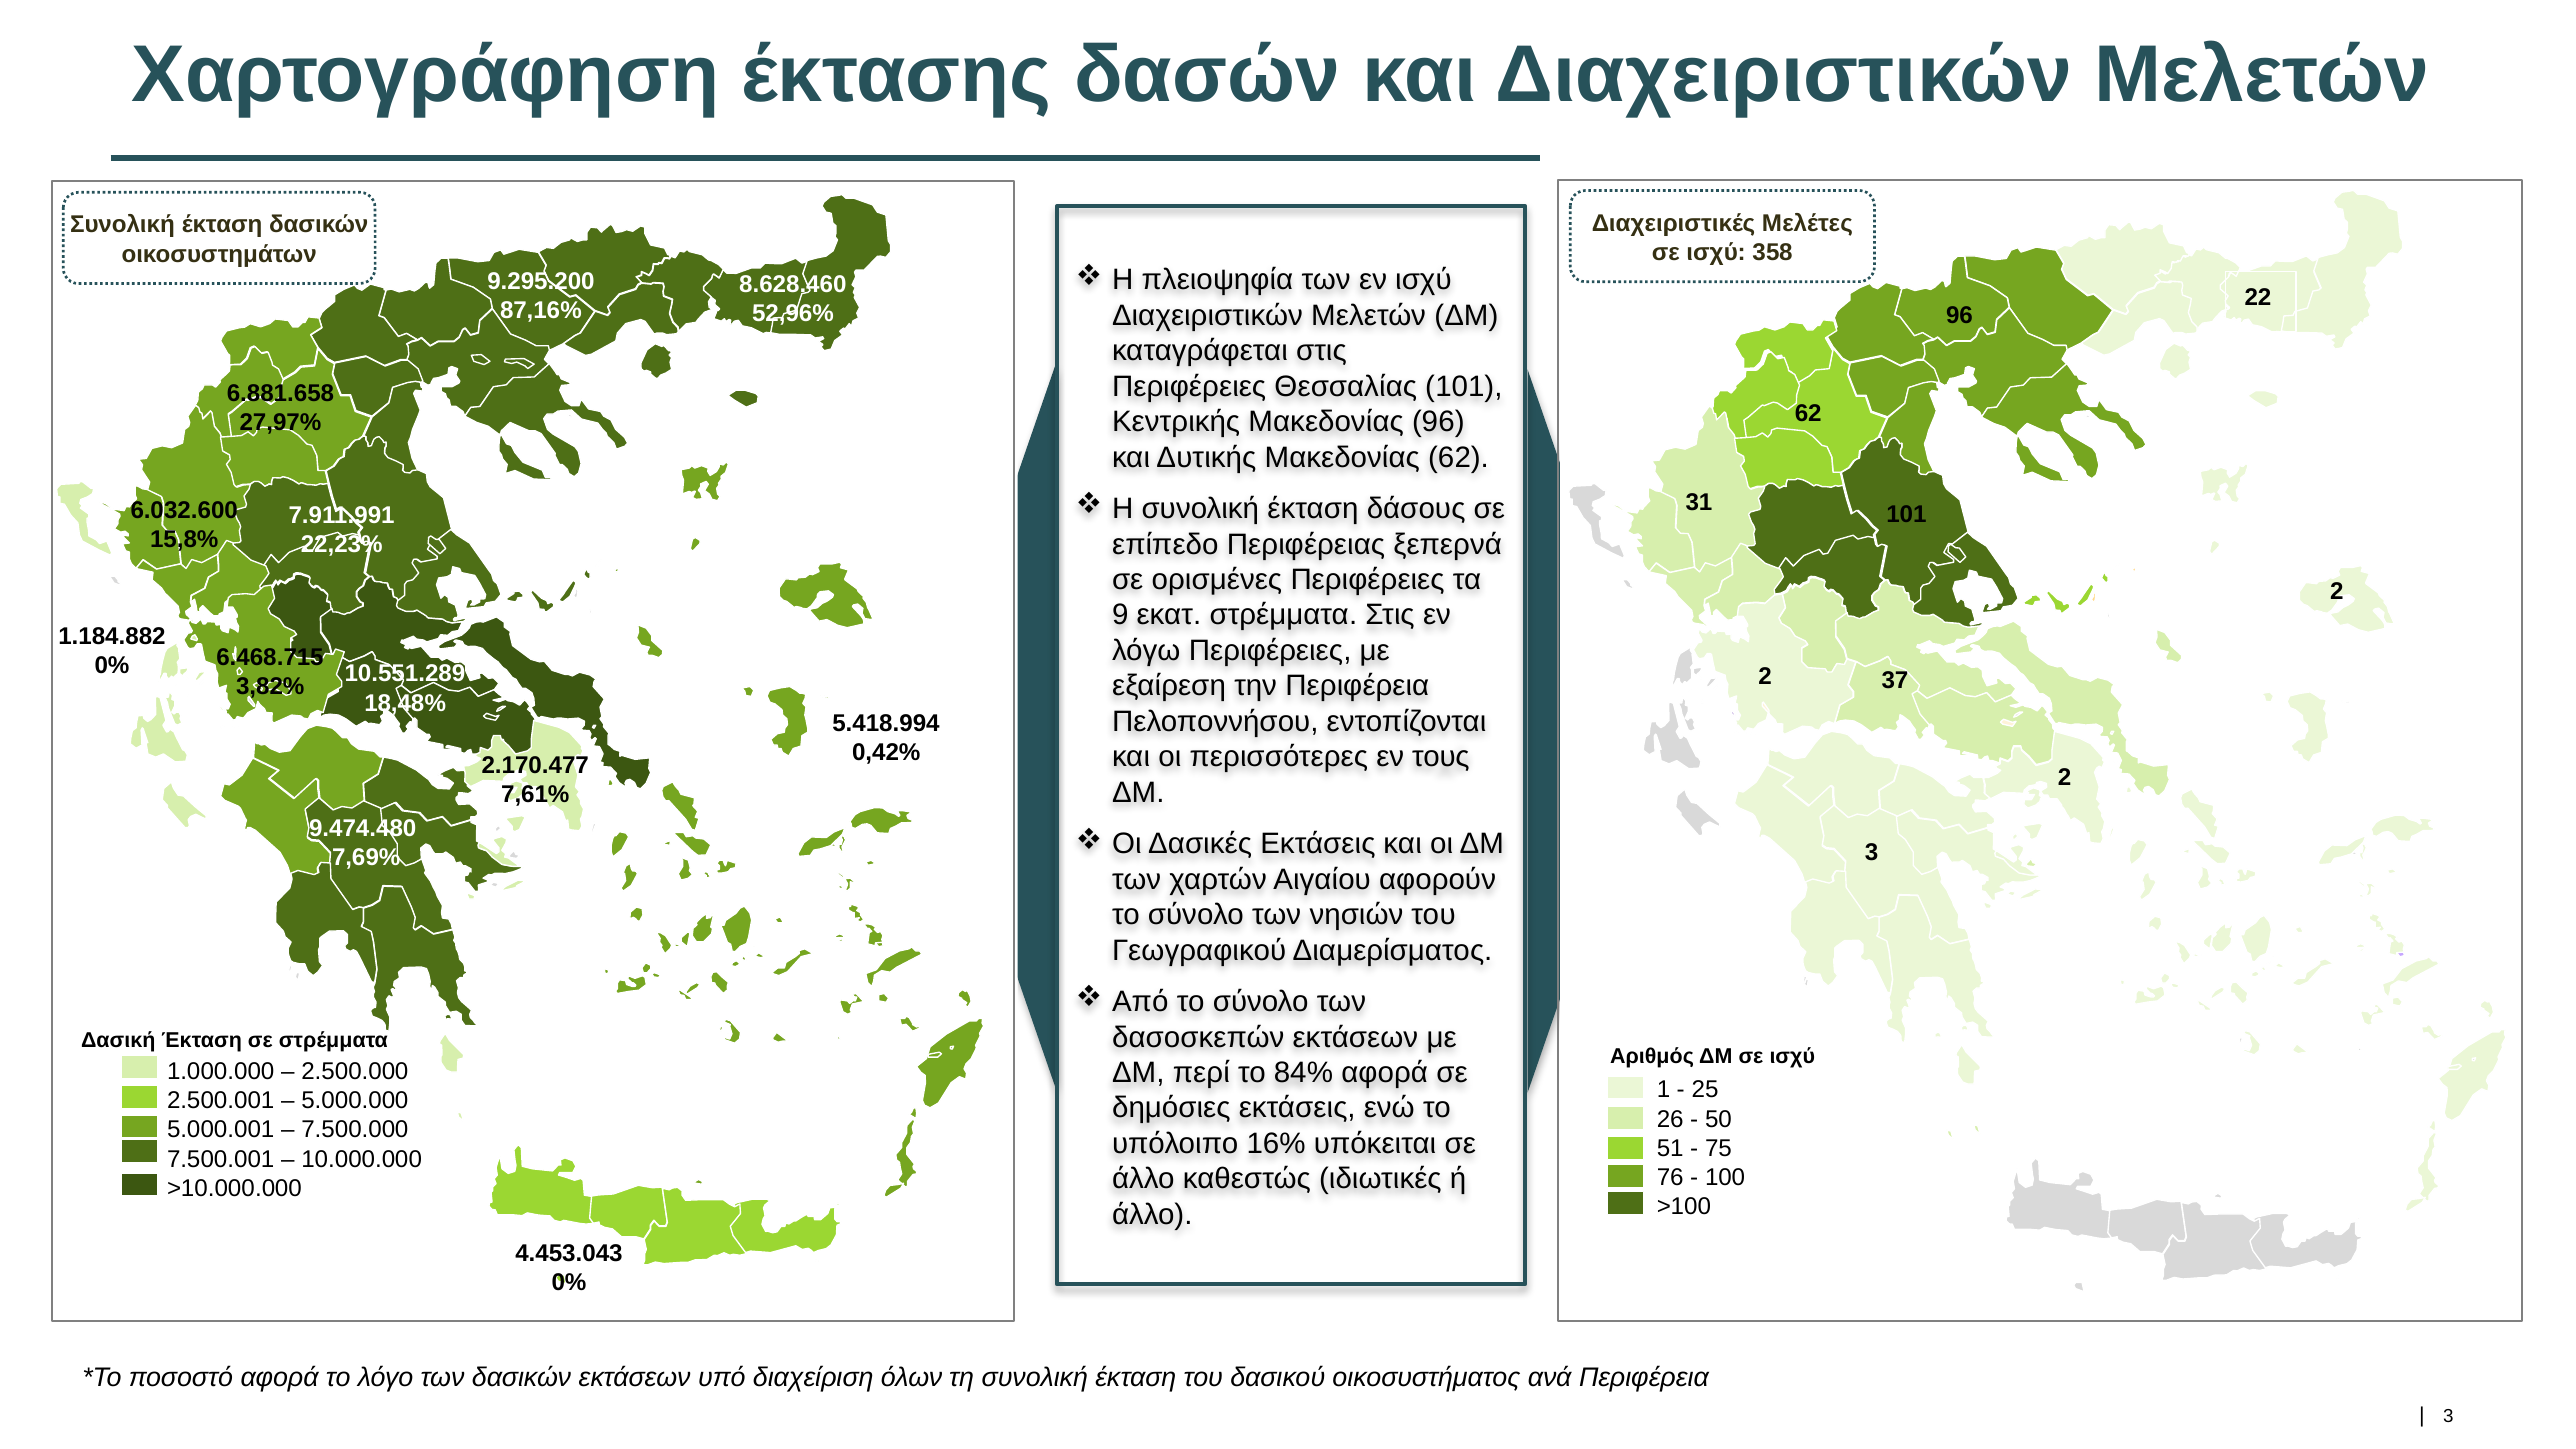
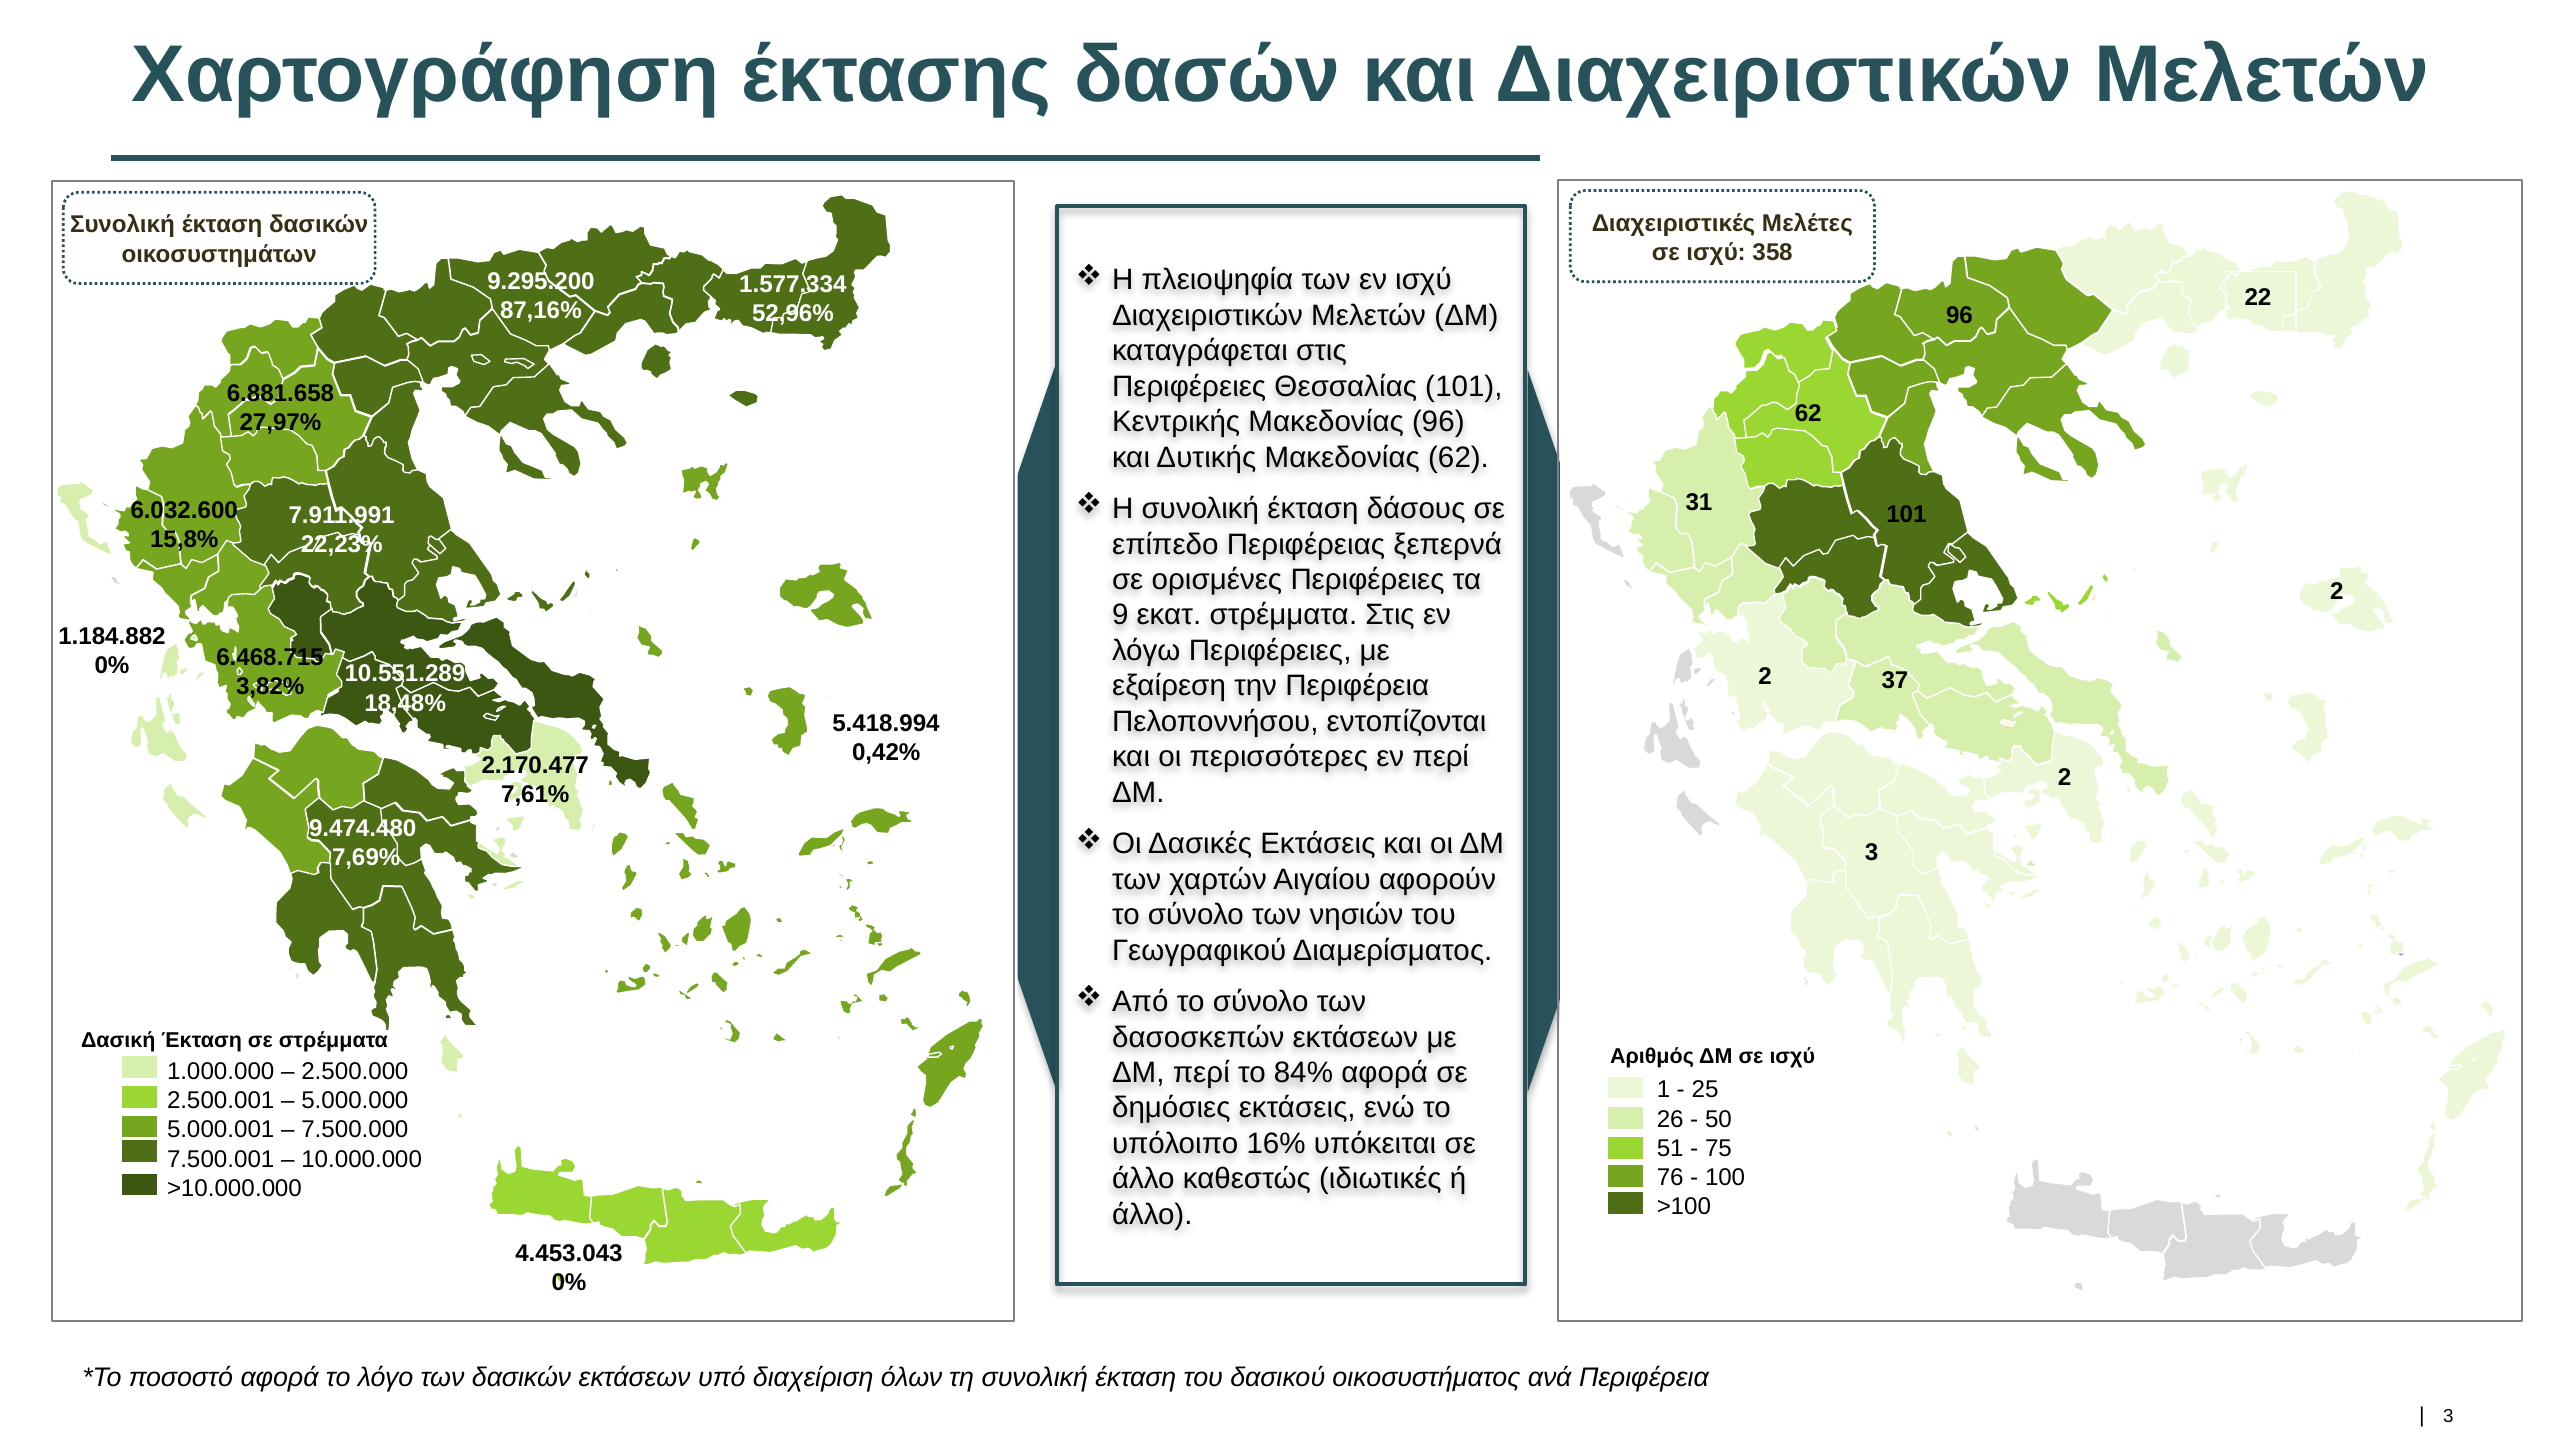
8.628.460: 8.628.460 -> 1.577.334
εν τους: τους -> περί
